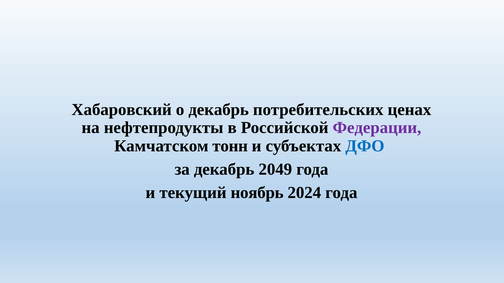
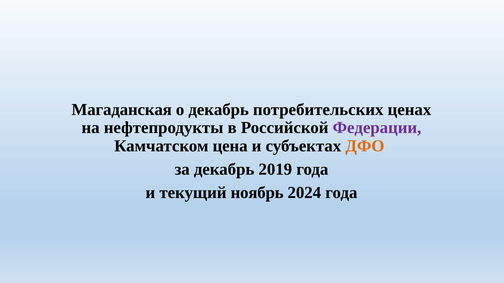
Хабаровский: Хабаровский -> Магаданская
тонн: тонн -> цена
ДФО colour: blue -> orange
2049: 2049 -> 2019
